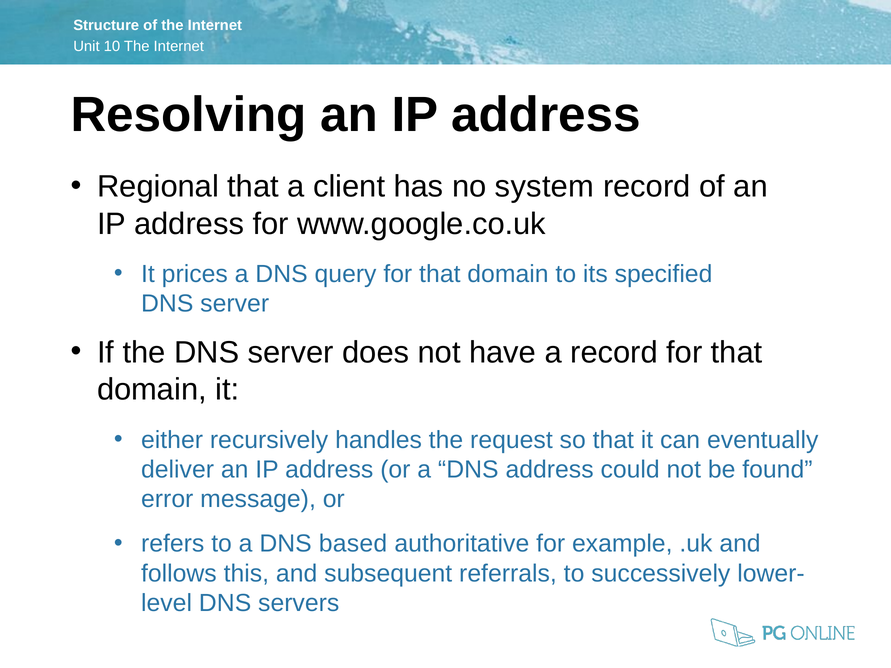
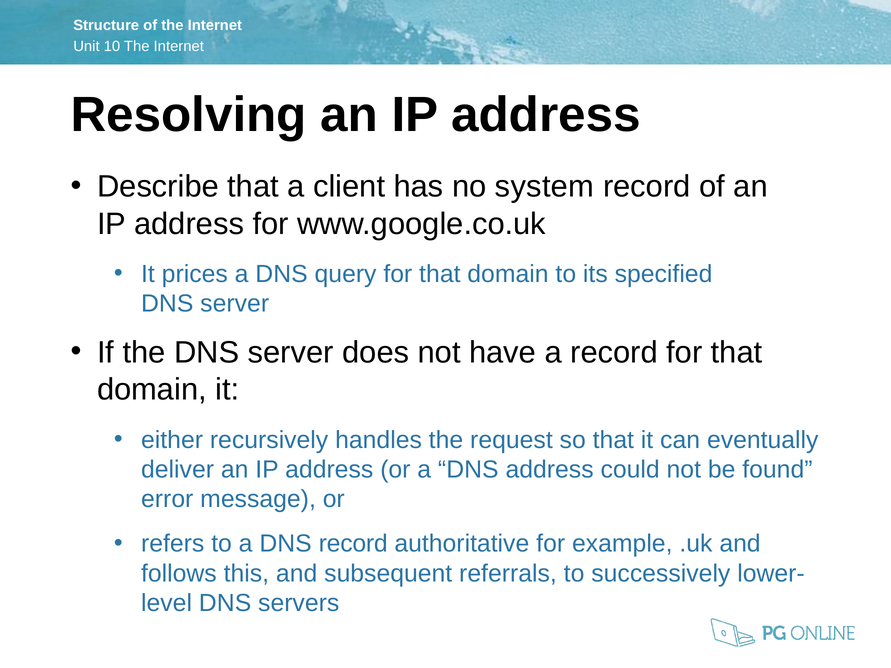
Regional: Regional -> Describe
DNS based: based -> record
